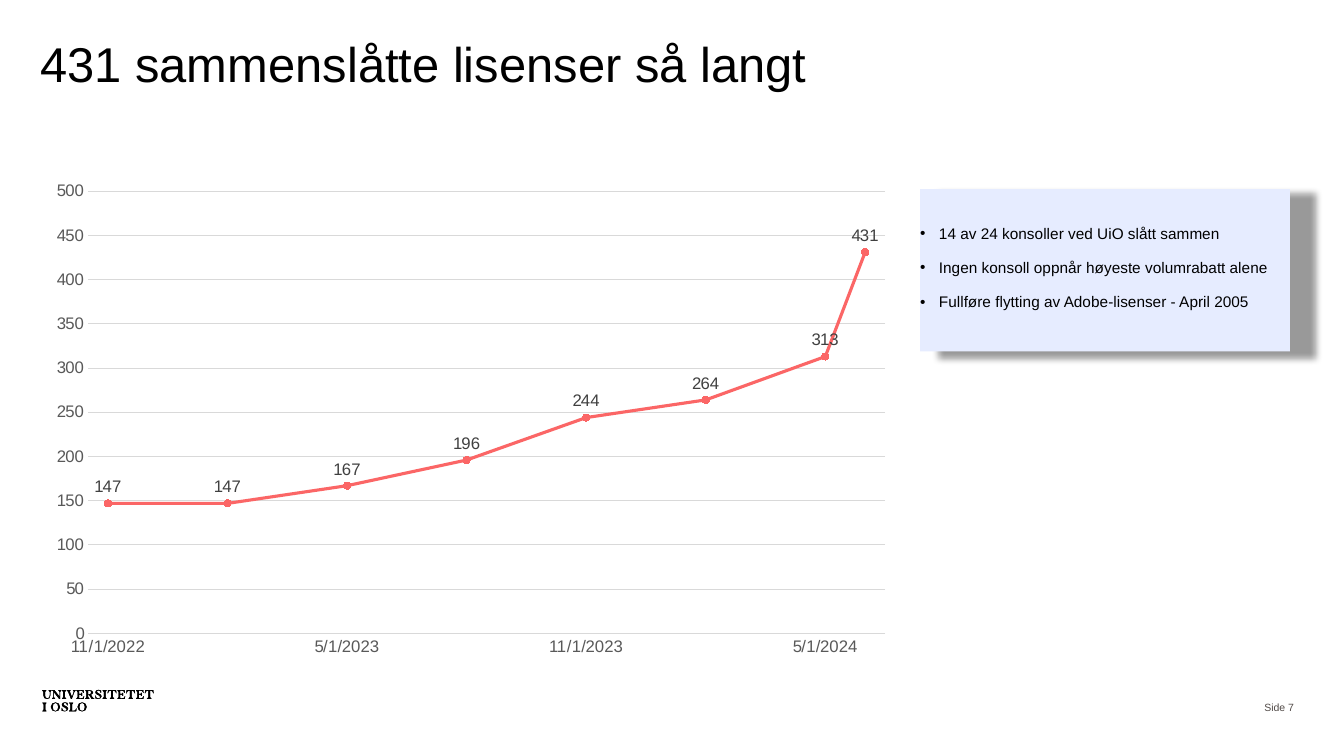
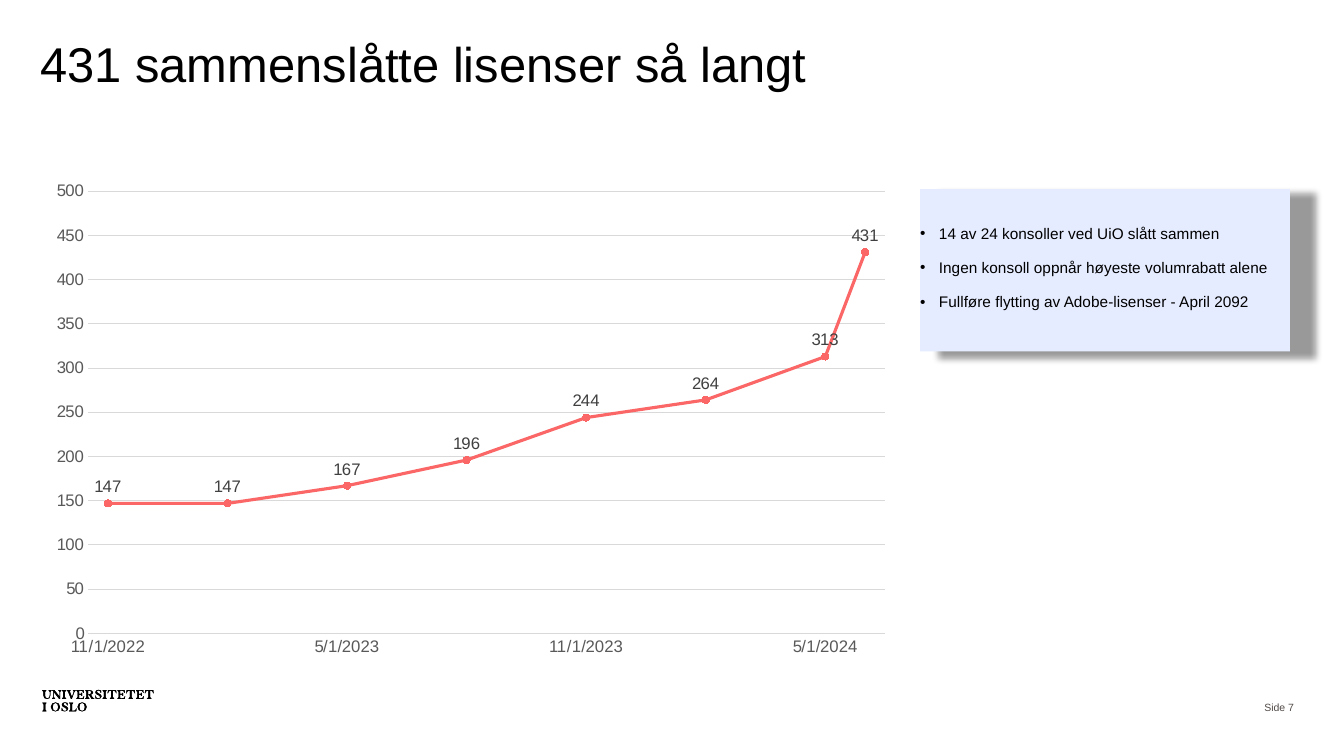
2005: 2005 -> 2092
